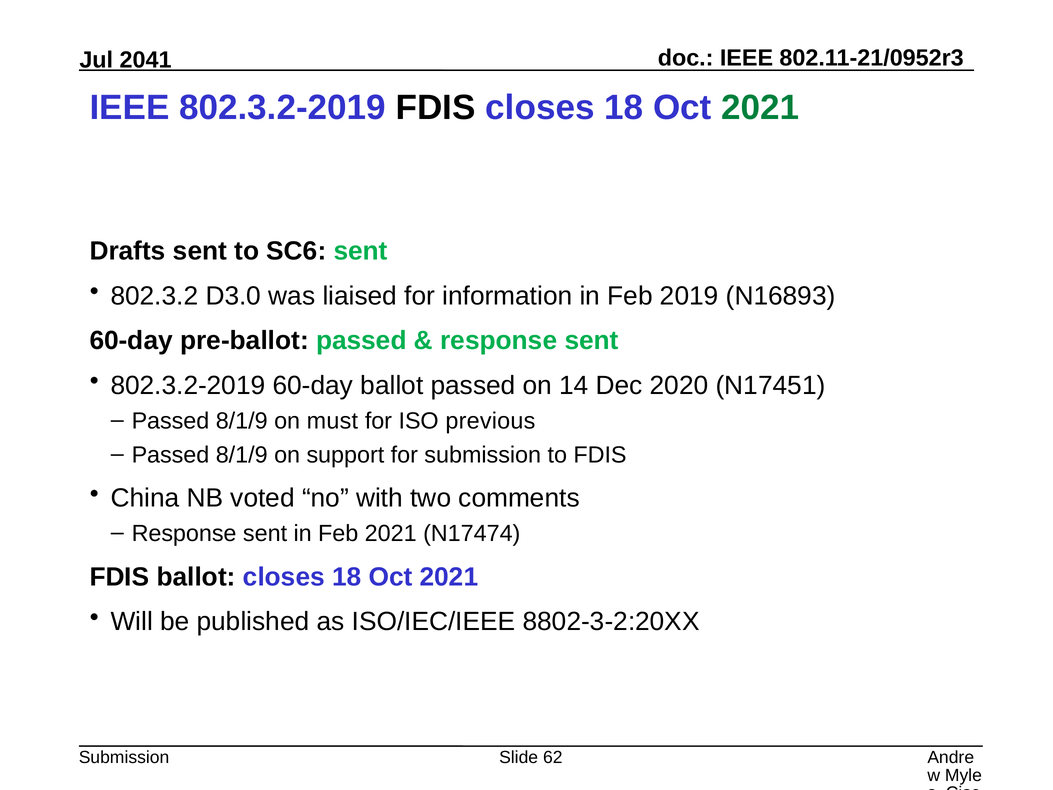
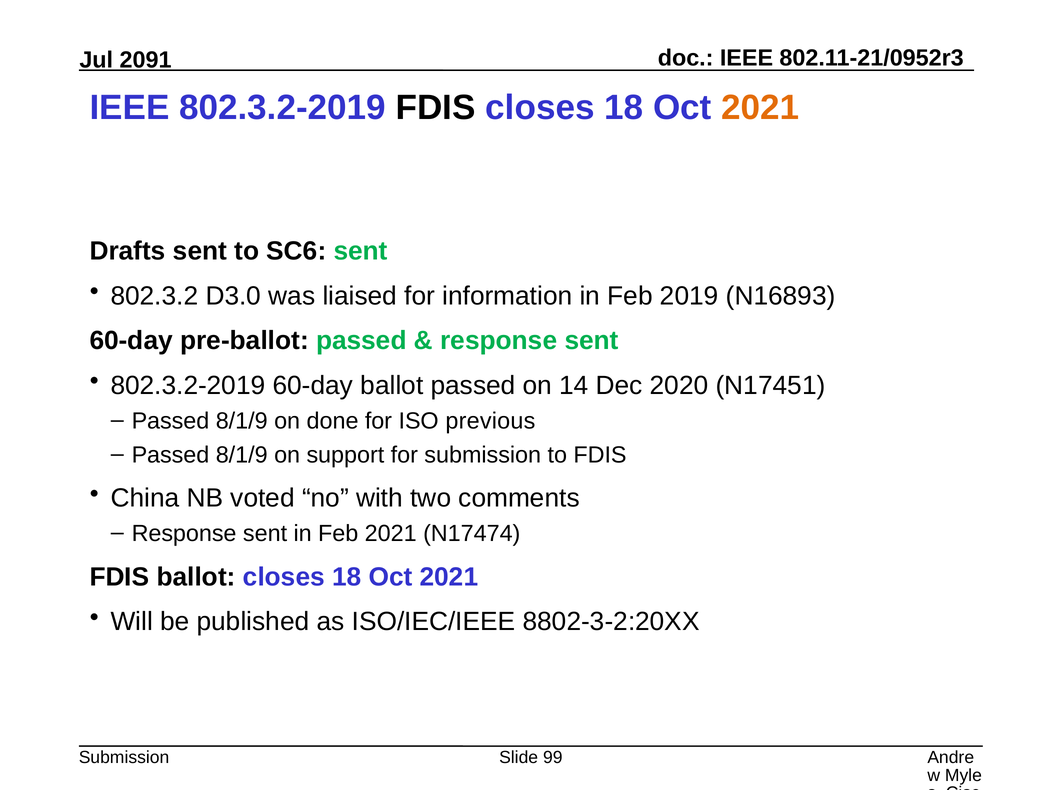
2041: 2041 -> 2091
2021 at (760, 108) colour: green -> orange
must: must -> done
62: 62 -> 99
